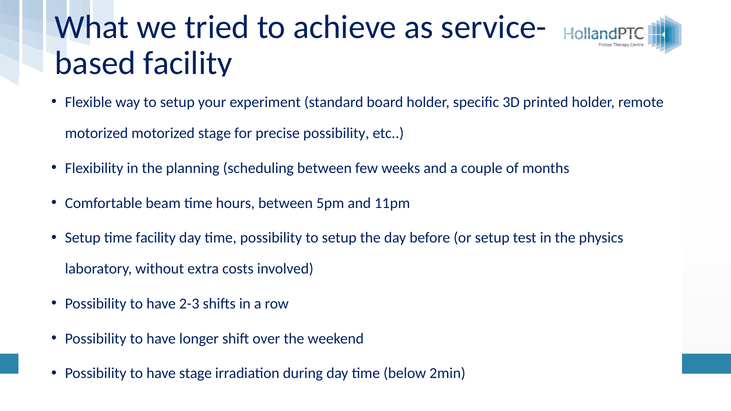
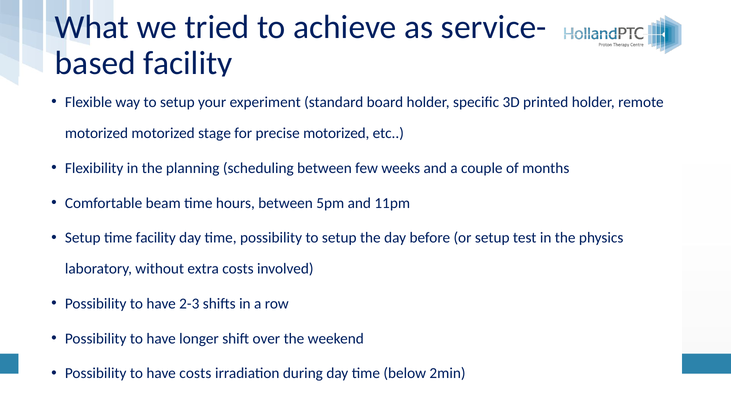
precise possibility: possibility -> motorized
have stage: stage -> costs
